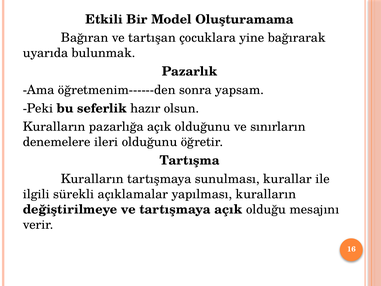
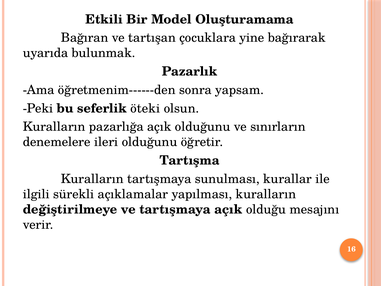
hazır: hazır -> öteki
